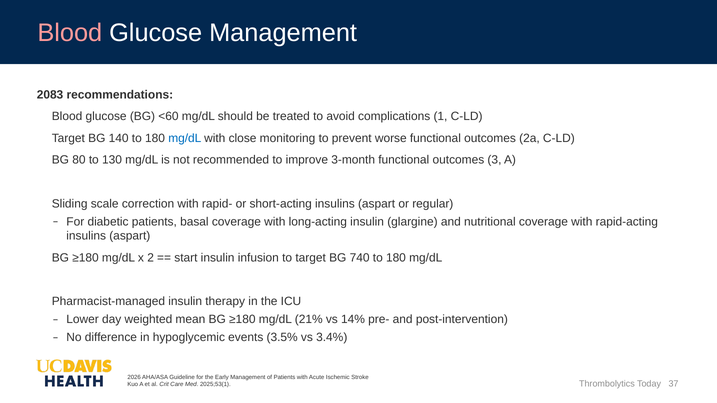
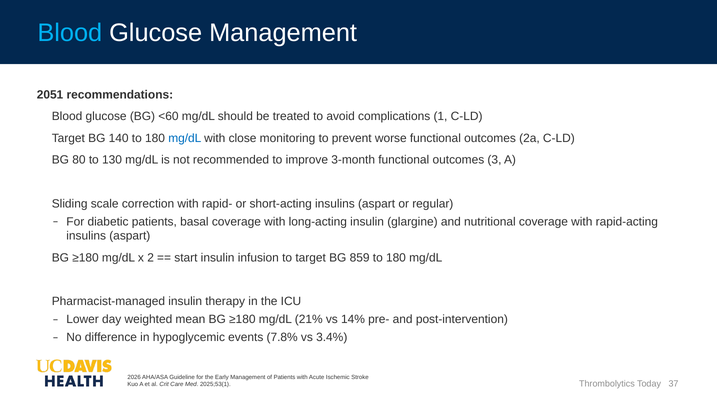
Blood colour: pink -> light blue
2083: 2083 -> 2051
740: 740 -> 859
3.5%: 3.5% -> 7.8%
